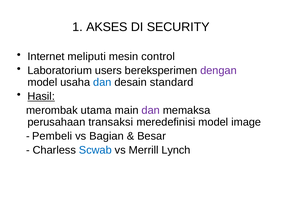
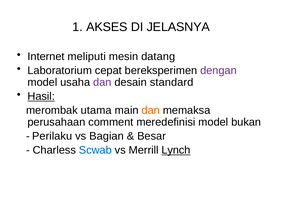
SECURITY: SECURITY -> JELASNYA
control: control -> datang
users: users -> cepat
dan at (102, 83) colour: blue -> purple
dan at (151, 111) colour: purple -> orange
transaksi: transaksi -> comment
image: image -> bukan
Pembeli: Pembeli -> Perilaku
Lynch underline: none -> present
